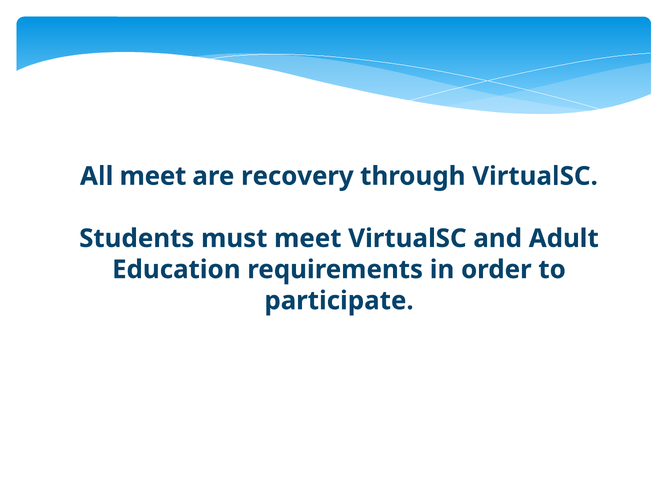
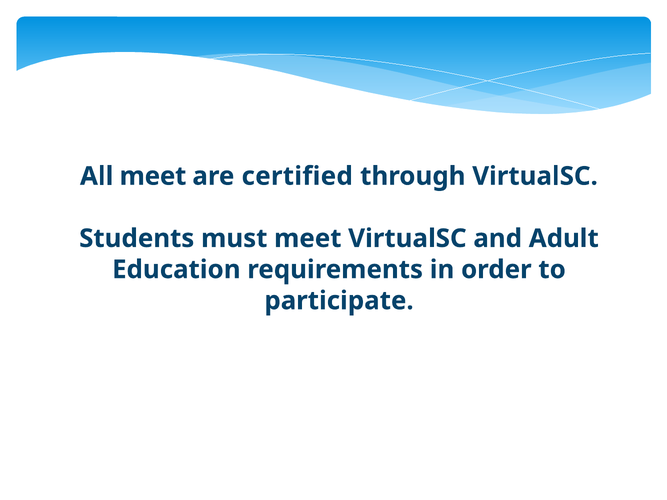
recovery: recovery -> certified
